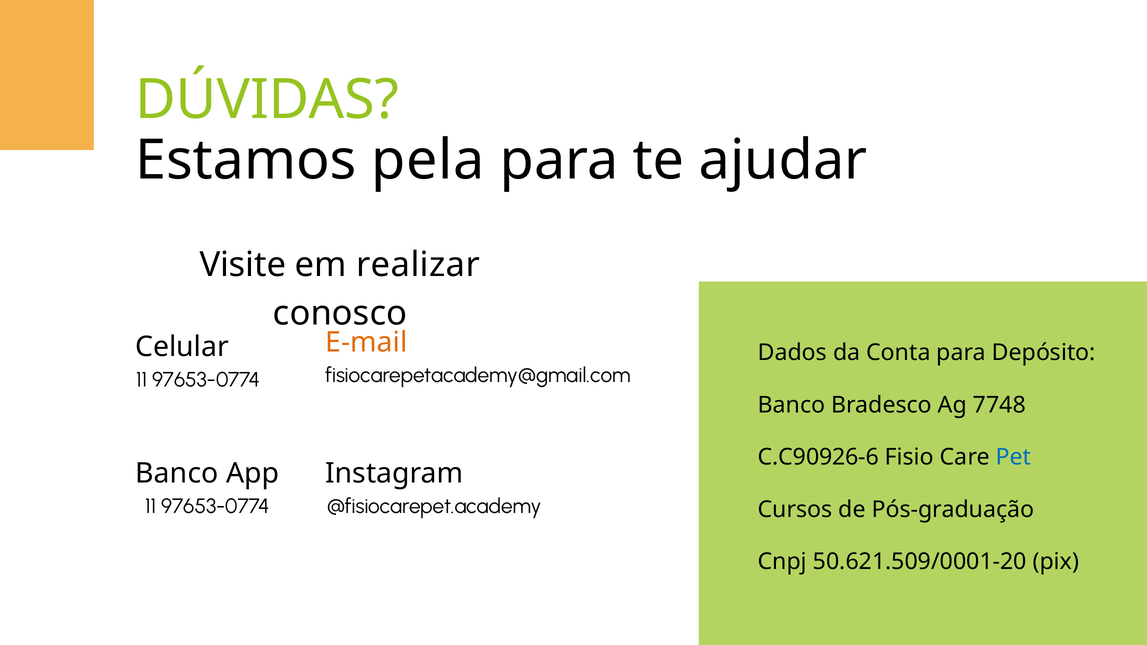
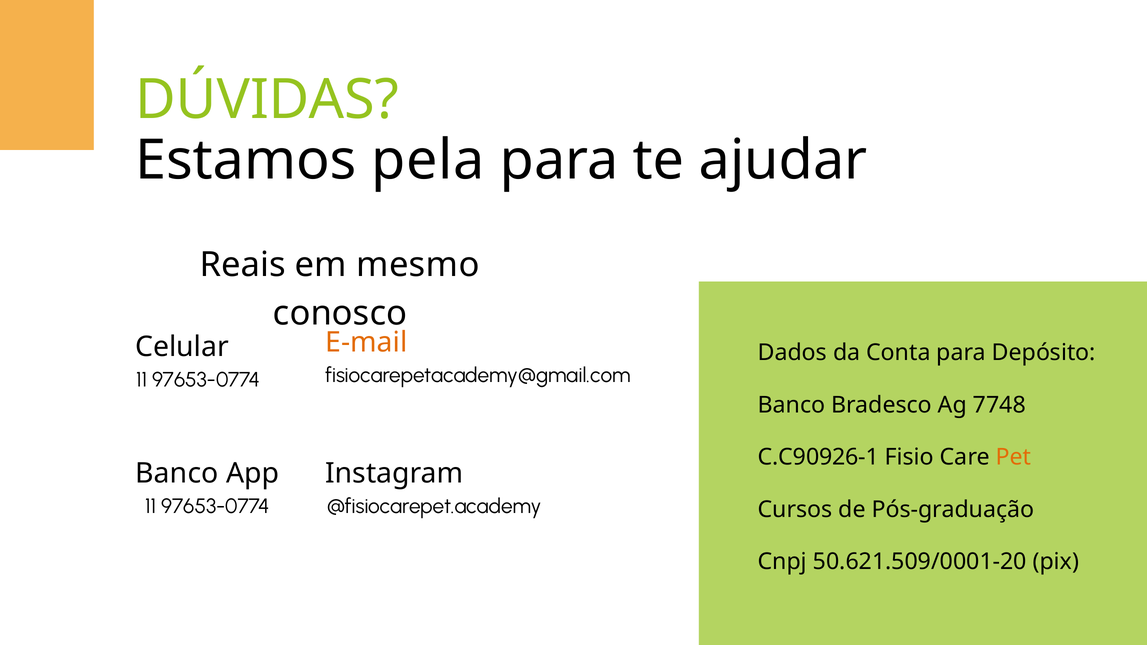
Visite: Visite -> Reais
realizar: realizar -> mesmo
C.C90926-6: C.C90926-6 -> C.C90926-1
Pet colour: blue -> orange
